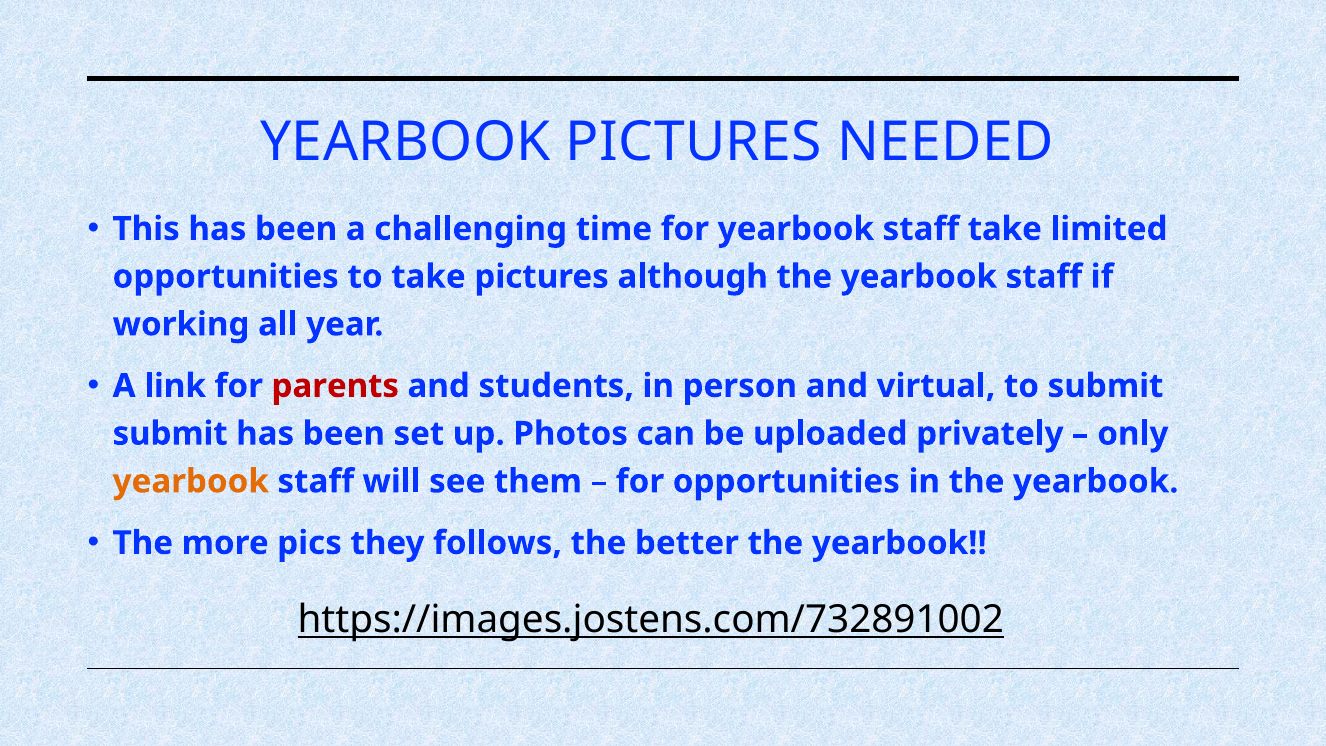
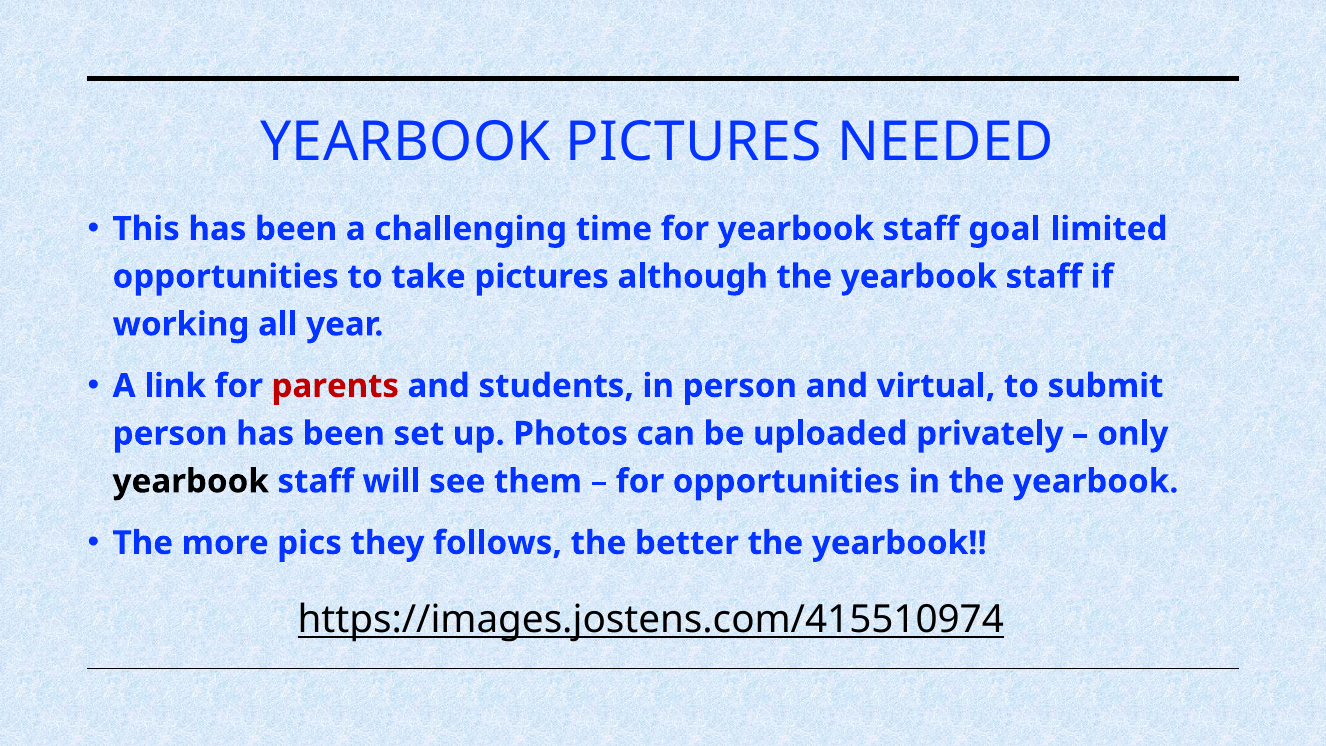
staff take: take -> goal
submit at (170, 434): submit -> person
yearbook at (191, 481) colour: orange -> black
https://images.jostens.com/732891002: https://images.jostens.com/732891002 -> https://images.jostens.com/415510974
